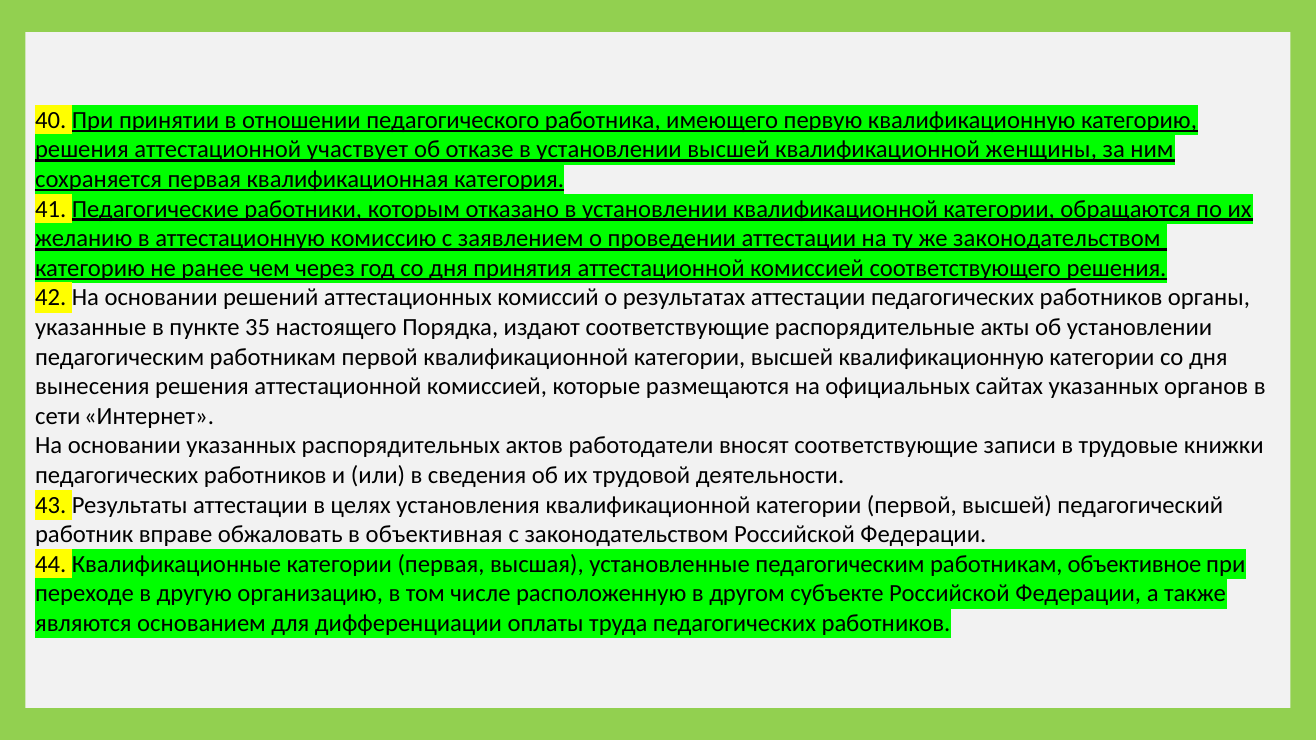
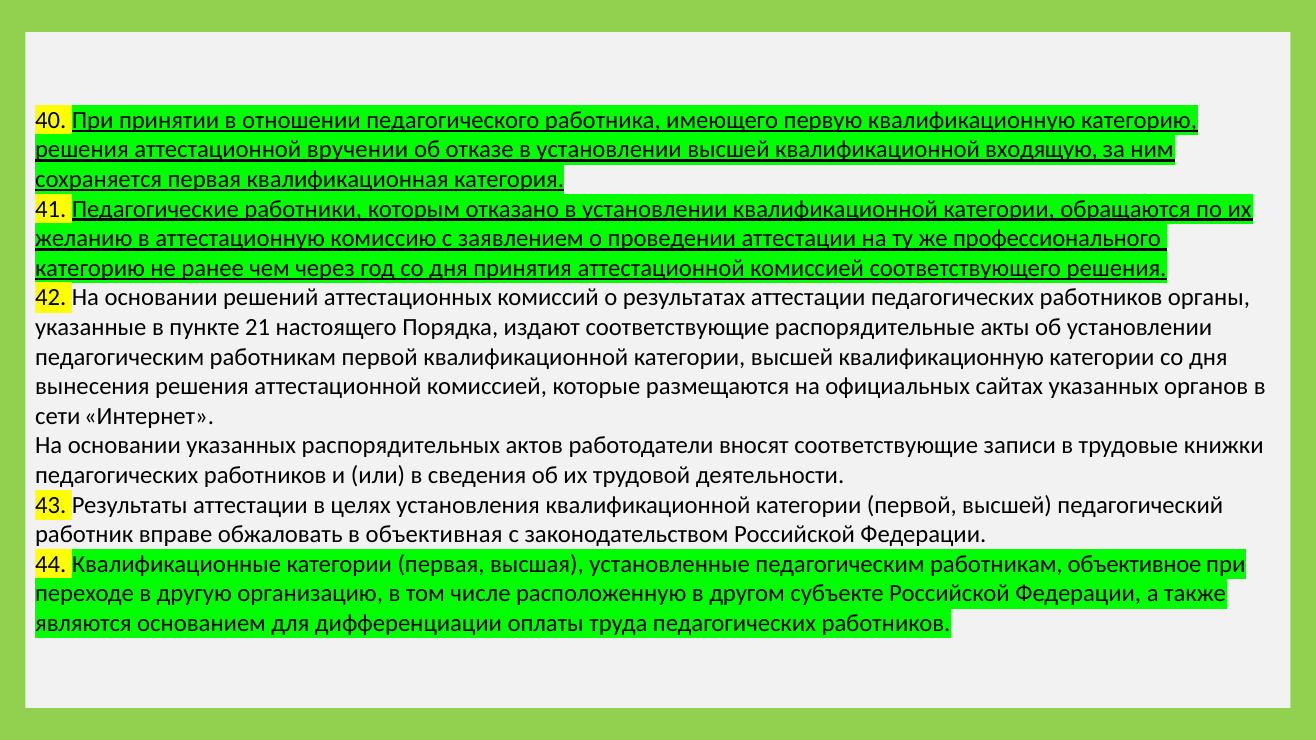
участвует: участвует -> вручении
женщины: женщины -> входящую
же законодательством: законодательством -> профессионального
35: 35 -> 21
